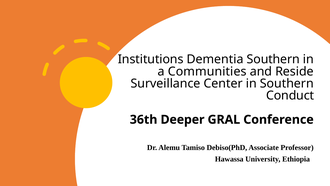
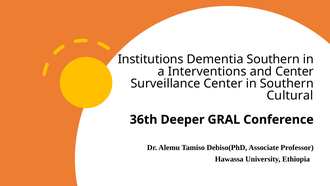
Communities: Communities -> Interventions
and Reside: Reside -> Center
Conduct: Conduct -> Cultural
